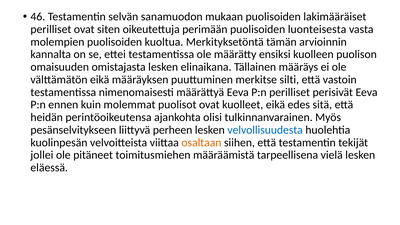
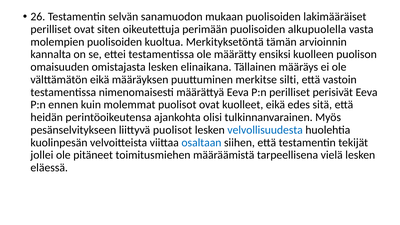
46: 46 -> 26
luonteisesta: luonteisesta -> alkupuolella
liittyvä perheen: perheen -> puolisot
osaltaan colour: orange -> blue
